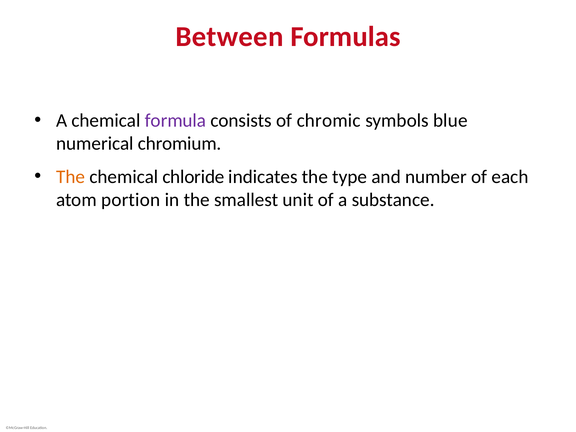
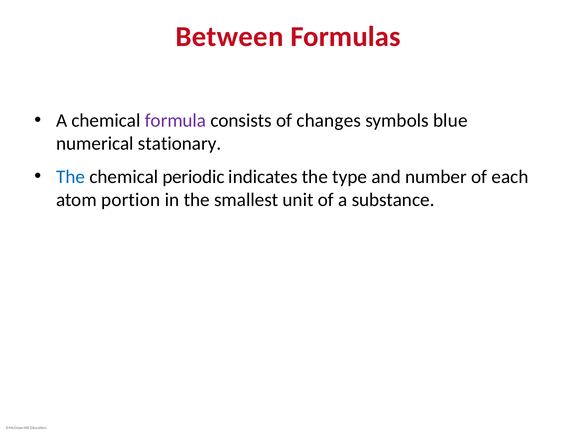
chromic: chromic -> changes
chromium: chromium -> stationary
The at (71, 177) colour: orange -> blue
chloride: chloride -> periodic
